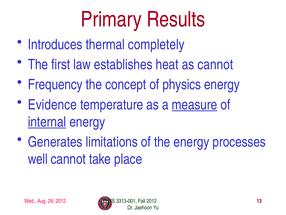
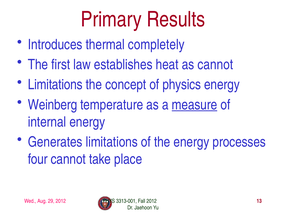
Frequency at (55, 84): Frequency -> Limitations
Evidence: Evidence -> Weinberg
internal underline: present -> none
well: well -> four
